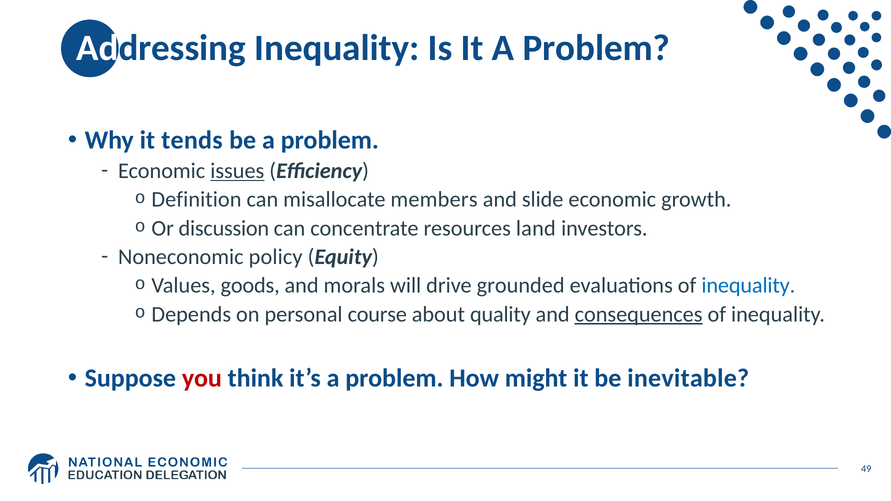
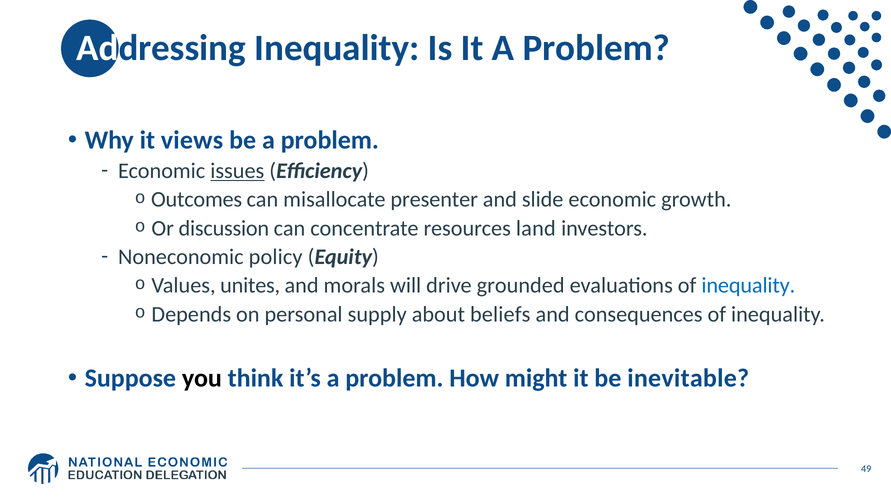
tends: tends -> views
Definition: Definition -> Outcomes
members: members -> presenter
goods: goods -> unites
course: course -> supply
quality: quality -> beliefs
consequences underline: present -> none
you colour: red -> black
